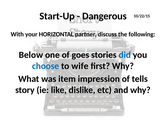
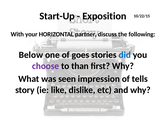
Dangerous: Dangerous -> Exposition
choose colour: blue -> purple
wife: wife -> than
item: item -> seen
